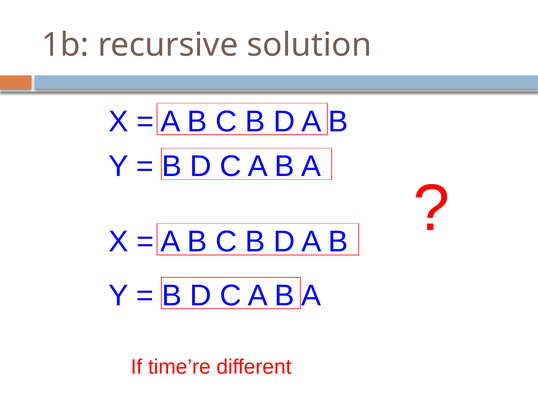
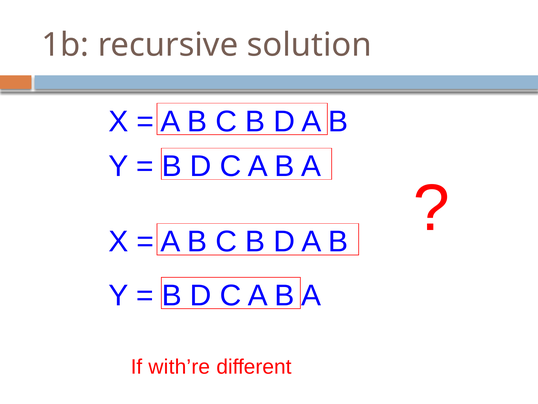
time’re: time’re -> with’re
